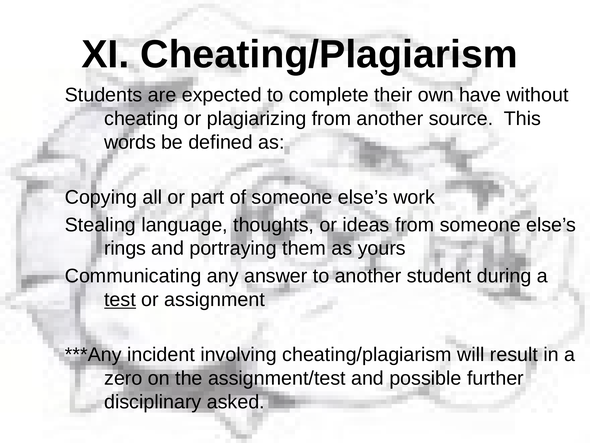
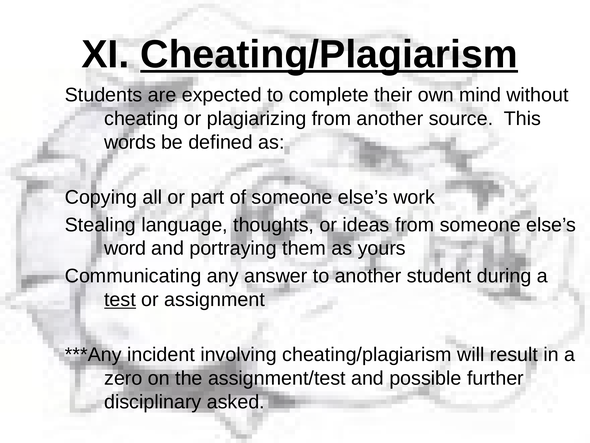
Cheating/Plagiarism at (329, 54) underline: none -> present
have: have -> mind
rings: rings -> word
